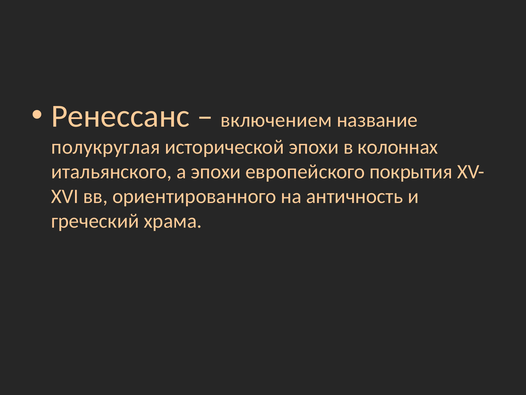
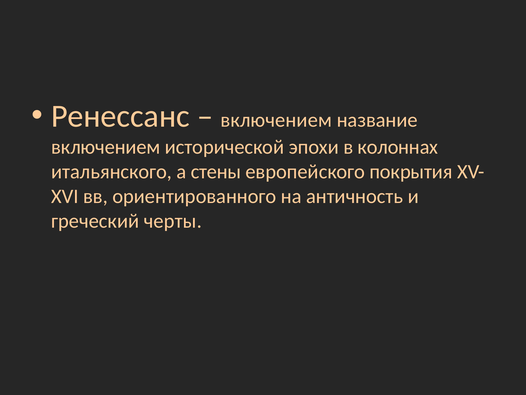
полукруглая at (106, 147): полукруглая -> включением
а эпохи: эпохи -> стены
храма: храма -> черты
